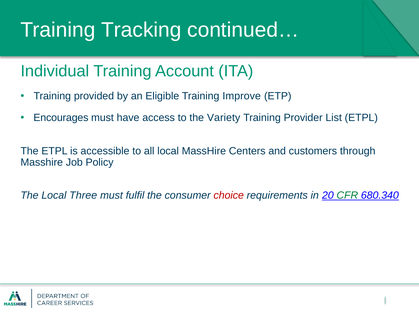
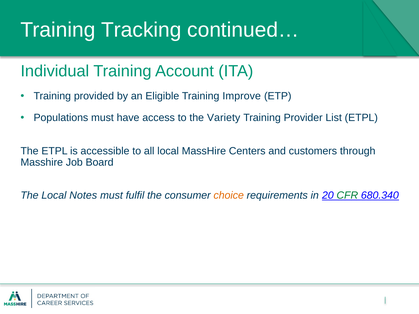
Encourages: Encourages -> Populations
Policy: Policy -> Board
Three: Three -> Notes
choice colour: red -> orange
